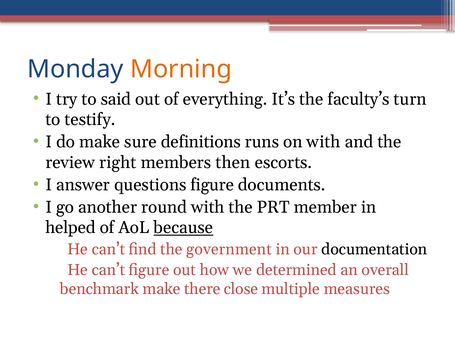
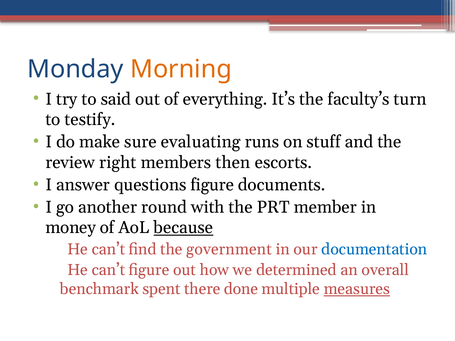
definitions: definitions -> evaluating
on with: with -> stuff
helped: helped -> money
documentation colour: black -> blue
benchmark make: make -> spent
close: close -> done
measures underline: none -> present
